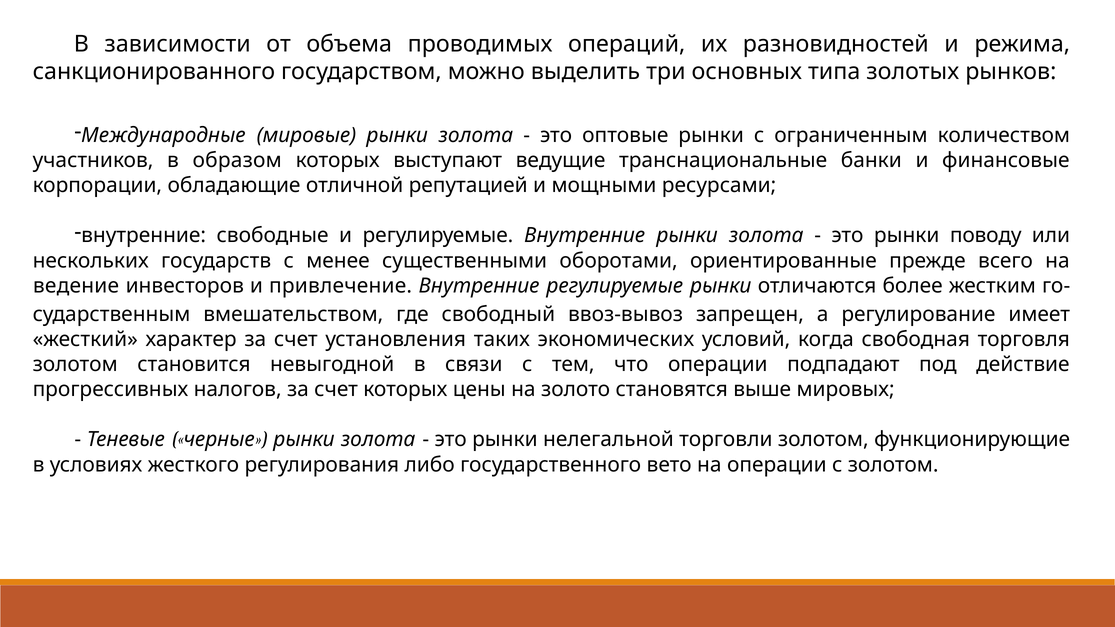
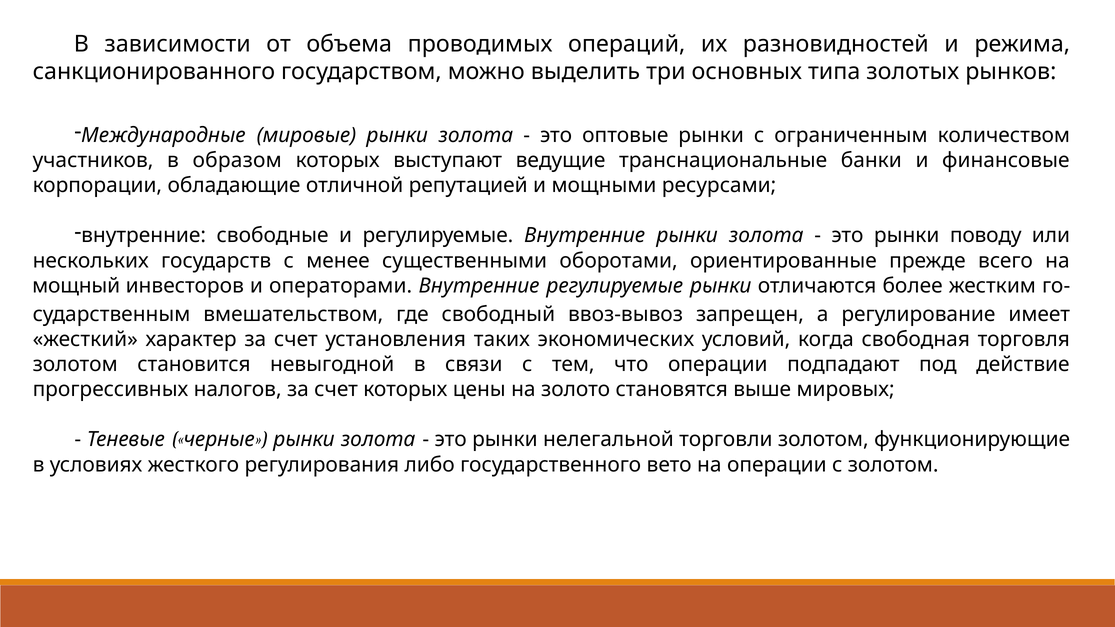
ведение: ведение -> мощный
привлечение: привлечение -> операторами
